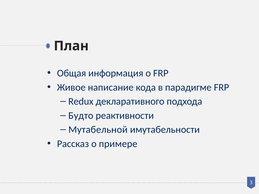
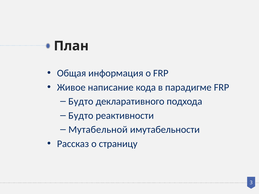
Redux at (81, 102): Redux -> Будто
примере: примере -> страницу
